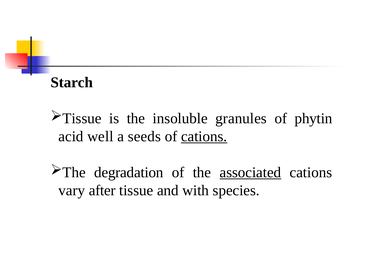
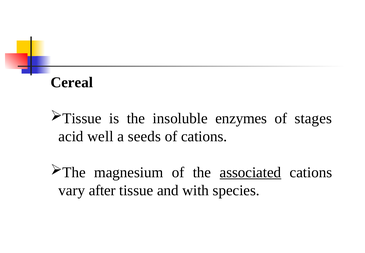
Starch: Starch -> Cereal
granules: granules -> enzymes
phytin: phytin -> stages
cations at (204, 136) underline: present -> none
degradation: degradation -> magnesium
